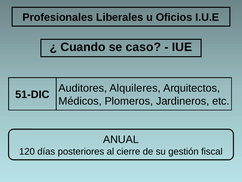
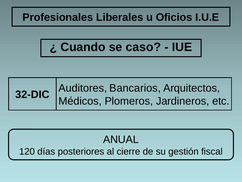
Alquileres: Alquileres -> Bancarios
51-DIC: 51-DIC -> 32-DIC
